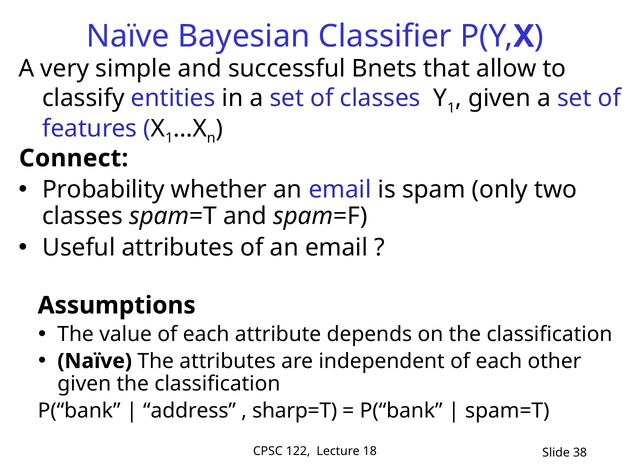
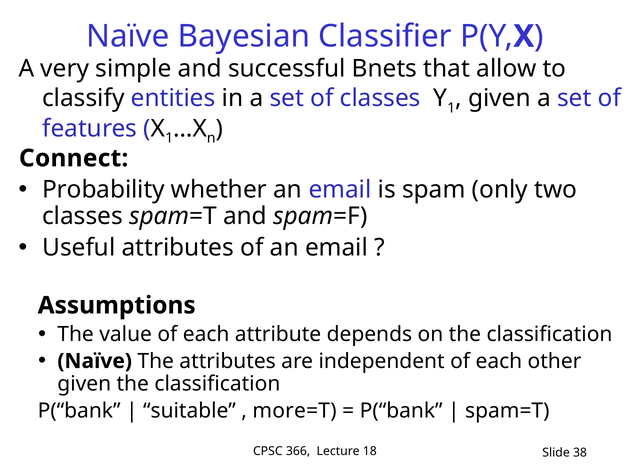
address: address -> suitable
sharp=T: sharp=T -> more=T
122: 122 -> 366
